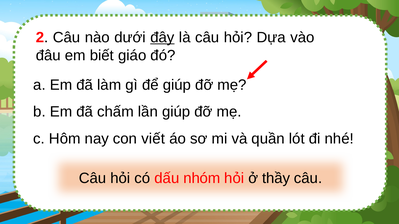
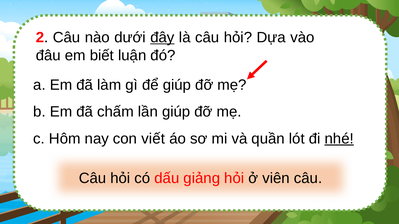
giáo: giáo -> luận
nhé underline: none -> present
nhóm: nhóm -> giảng
thầy: thầy -> viên
